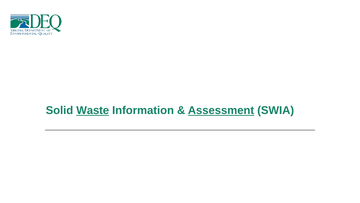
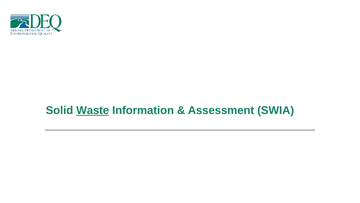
Assessment underline: present -> none
